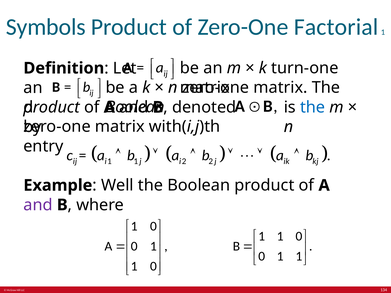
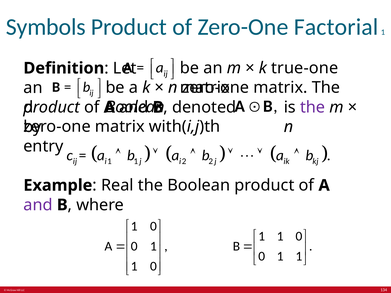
turn-one: turn-one -> true-one
the at (313, 107) colour: blue -> purple
Well: Well -> Real
